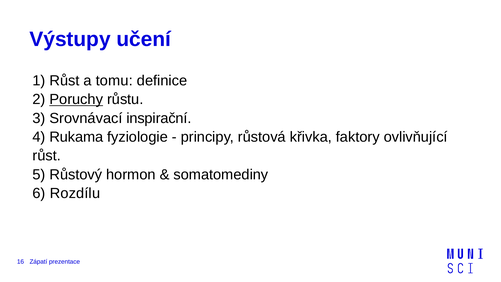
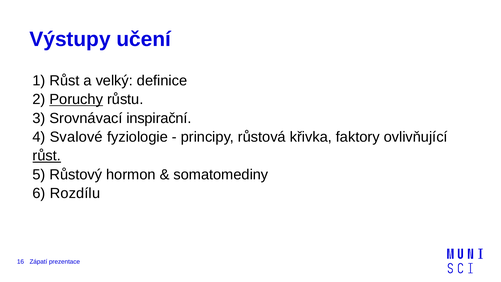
tomu: tomu -> velký
Rukama: Rukama -> Svalové
růst at (47, 156) underline: none -> present
